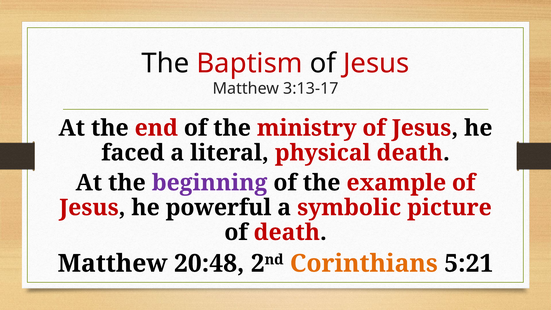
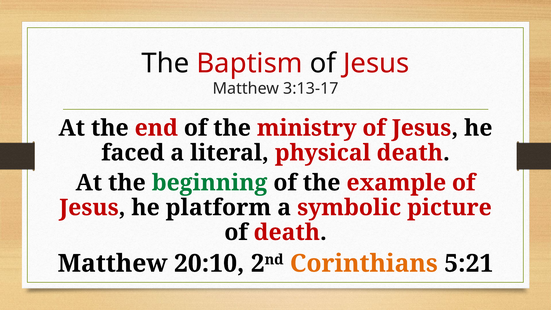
beginning colour: purple -> green
powerful: powerful -> platform
20:48: 20:48 -> 20:10
